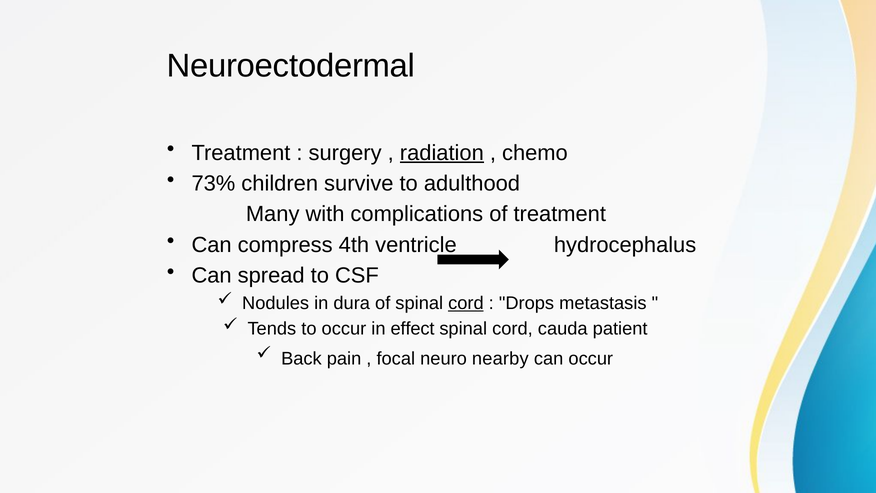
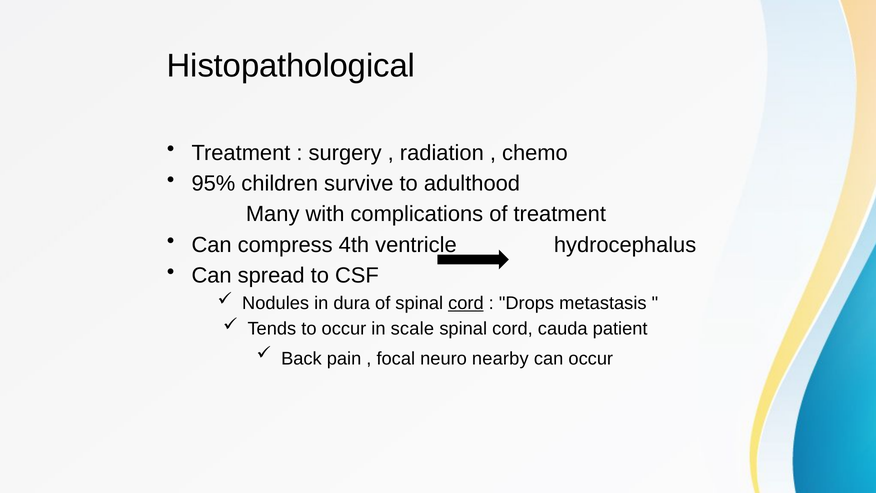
Neuroectodermal: Neuroectodermal -> Histopathological
radiation underline: present -> none
73%: 73% -> 95%
effect: effect -> scale
